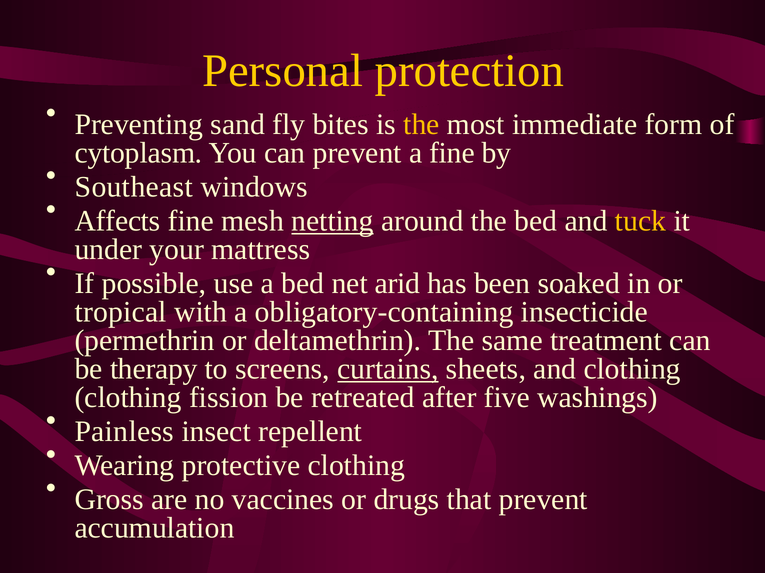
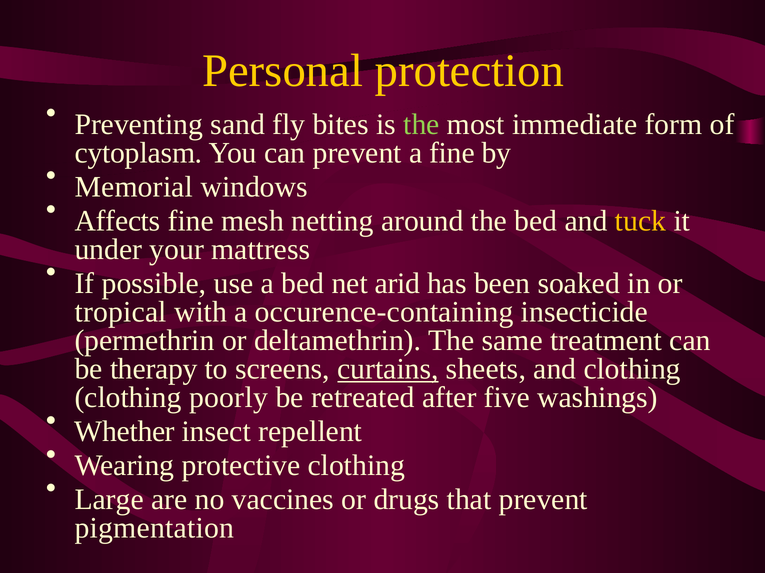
the at (421, 125) colour: yellow -> light green
Southeast: Southeast -> Memorial
netting underline: present -> none
obligatory-containing: obligatory-containing -> occurence-containing
fission: fission -> poorly
Painless: Painless -> Whether
Gross: Gross -> Large
accumulation: accumulation -> pigmentation
